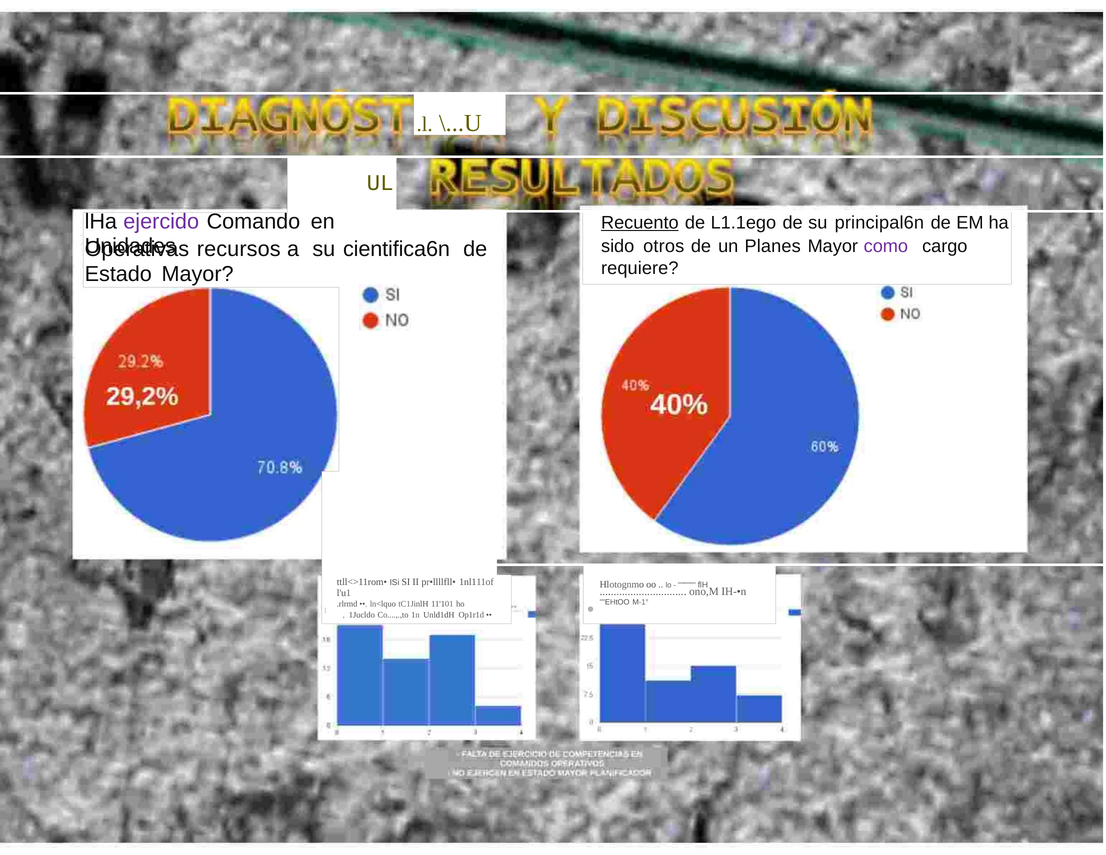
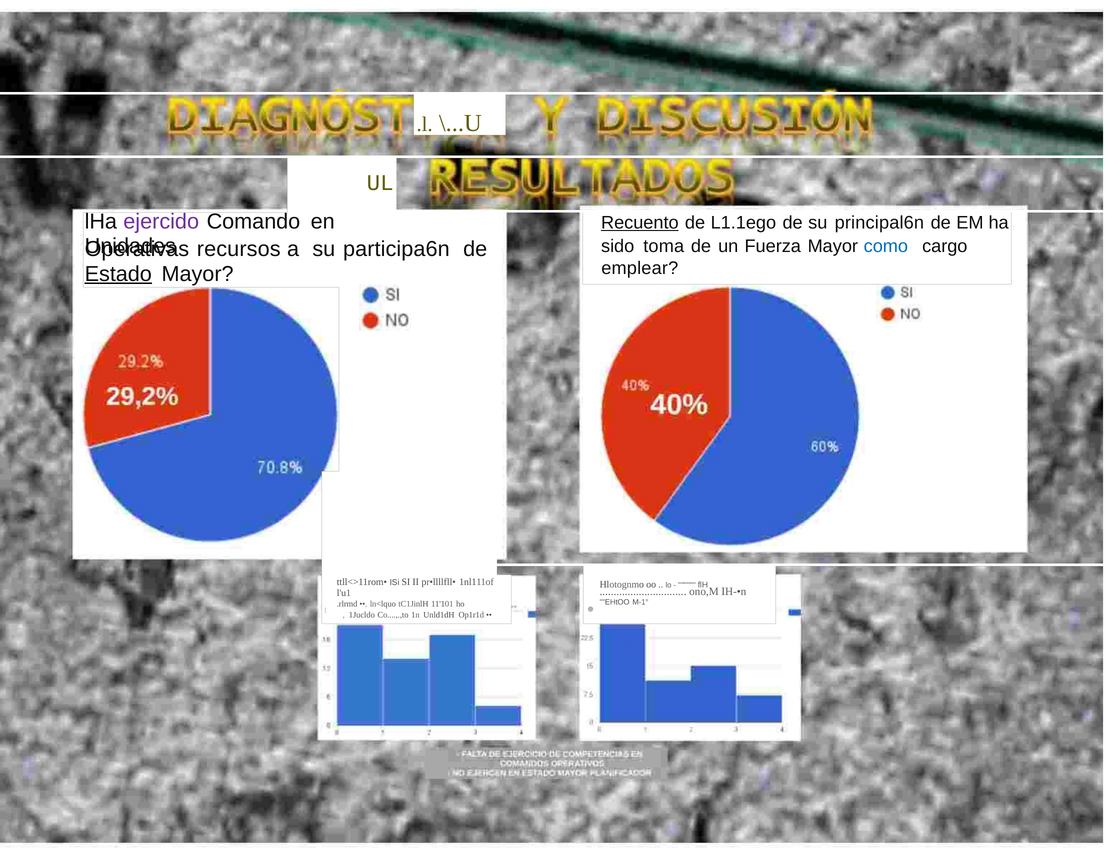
otros: otros -> toma
Planes: Planes -> Fuerza
como colour: purple -> blue
cientifica6n: cientifica6n -> participa6n
requiere: requiere -> emplear
Estado underline: none -> present
